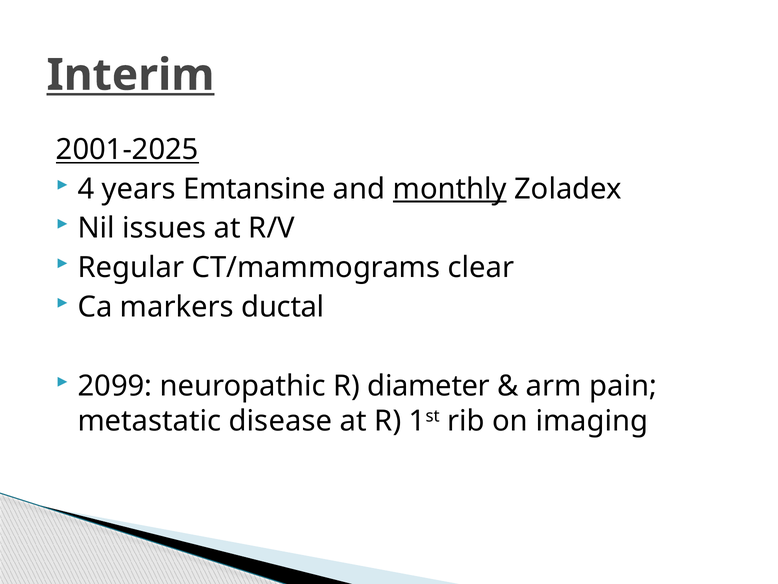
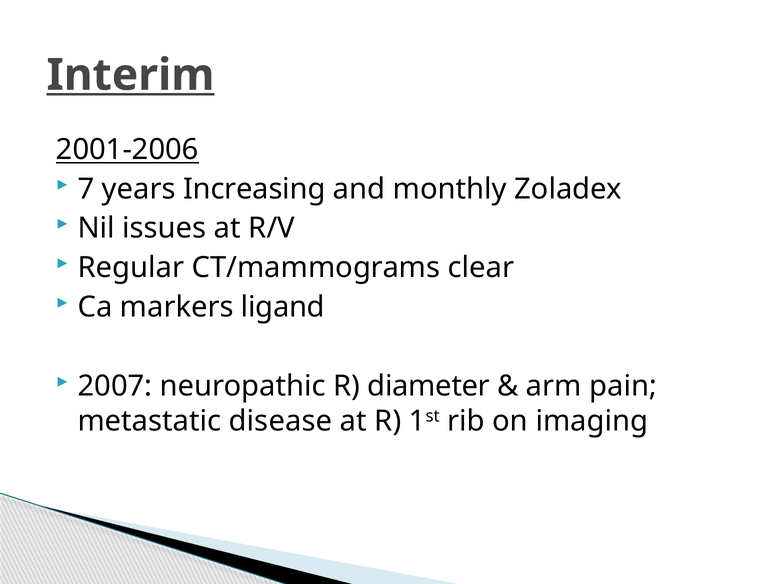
2001-2025: 2001-2025 -> 2001-2006
4: 4 -> 7
Emtansine: Emtansine -> Increasing
monthly underline: present -> none
ductal: ductal -> ligand
2099: 2099 -> 2007
